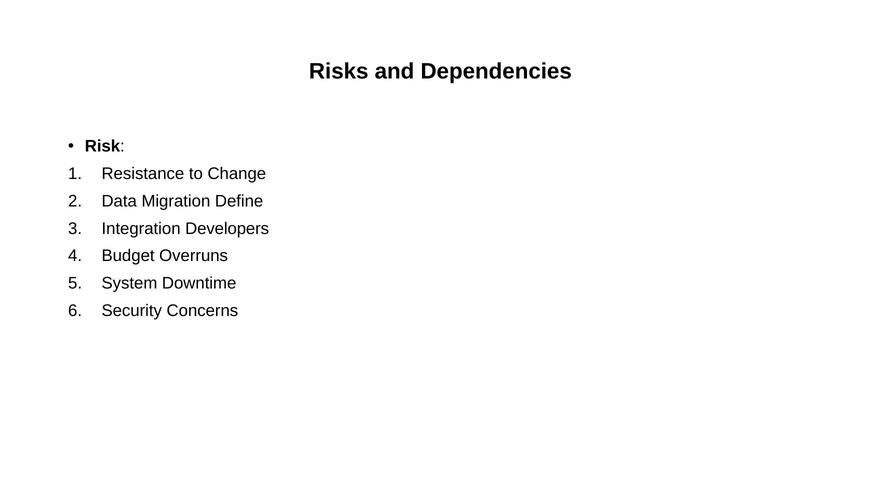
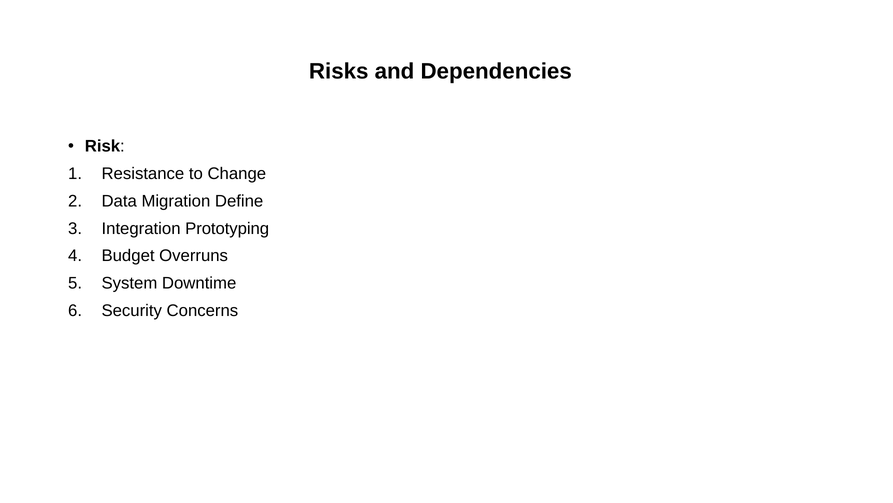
Developers: Developers -> Prototyping
